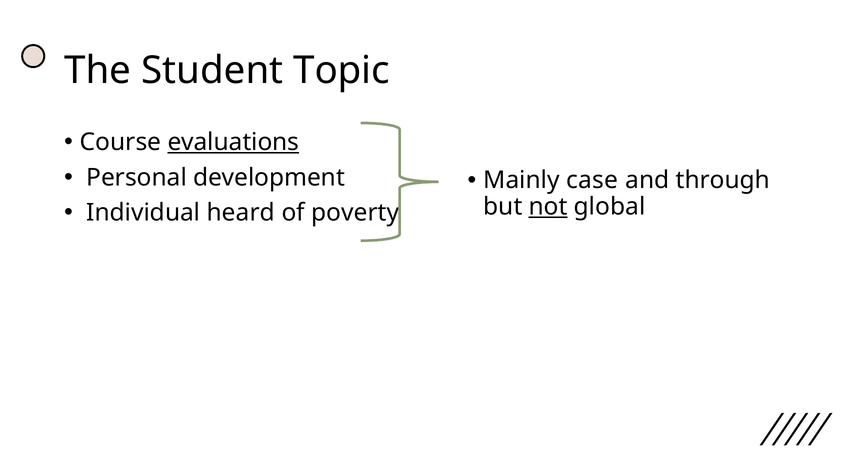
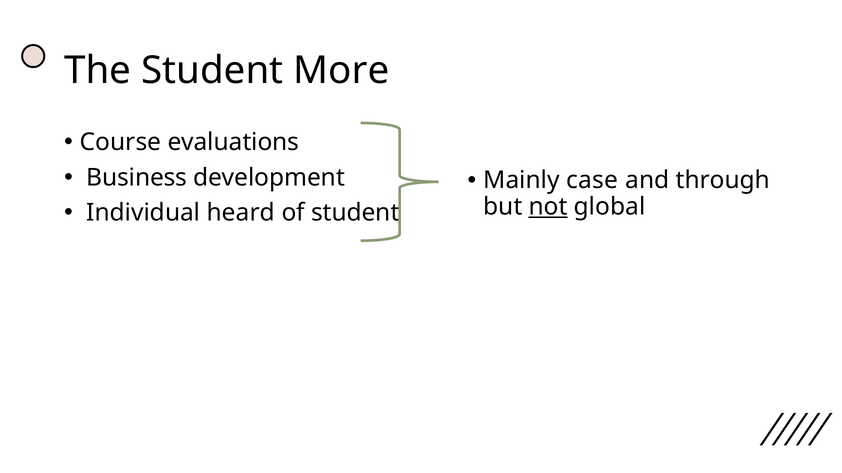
Topic: Topic -> More
evaluations underline: present -> none
Personal: Personal -> Business
of poverty: poverty -> student
